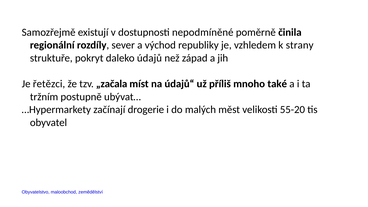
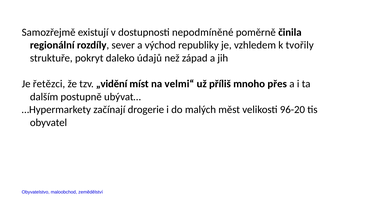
strany: strany -> tvořily
„začala: „začala -> „vidění
údajů“: údajů“ -> velmi“
také: také -> přes
tržním: tržním -> dalším
55-20: 55-20 -> 96-20
